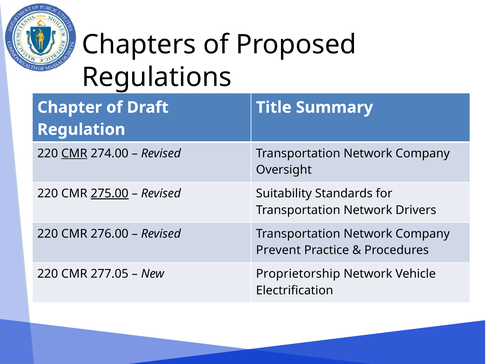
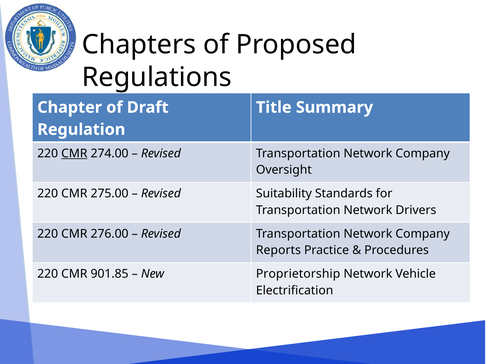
275.00 underline: present -> none
Prevent: Prevent -> Reports
277.05: 277.05 -> 901.85
